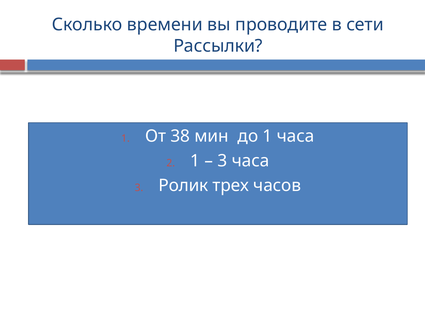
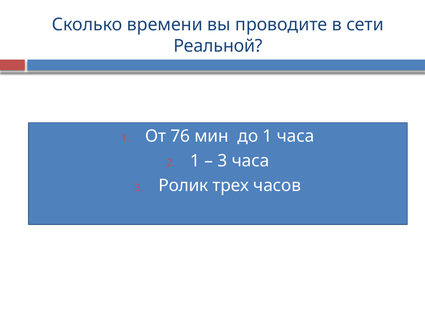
Рассылки: Рассылки -> Реальной
38: 38 -> 76
